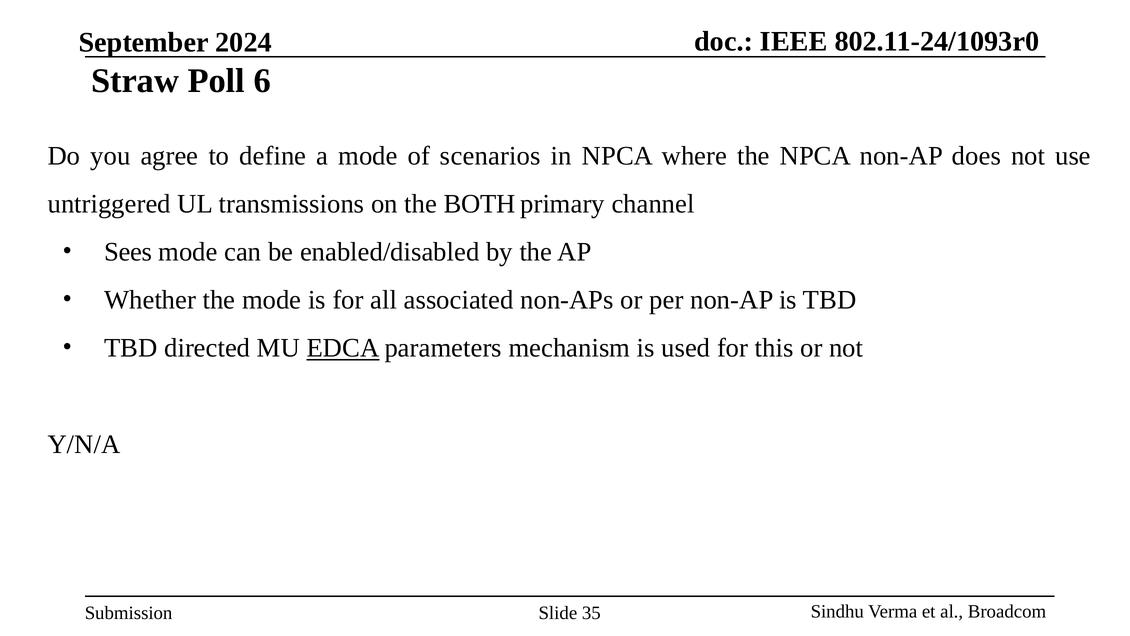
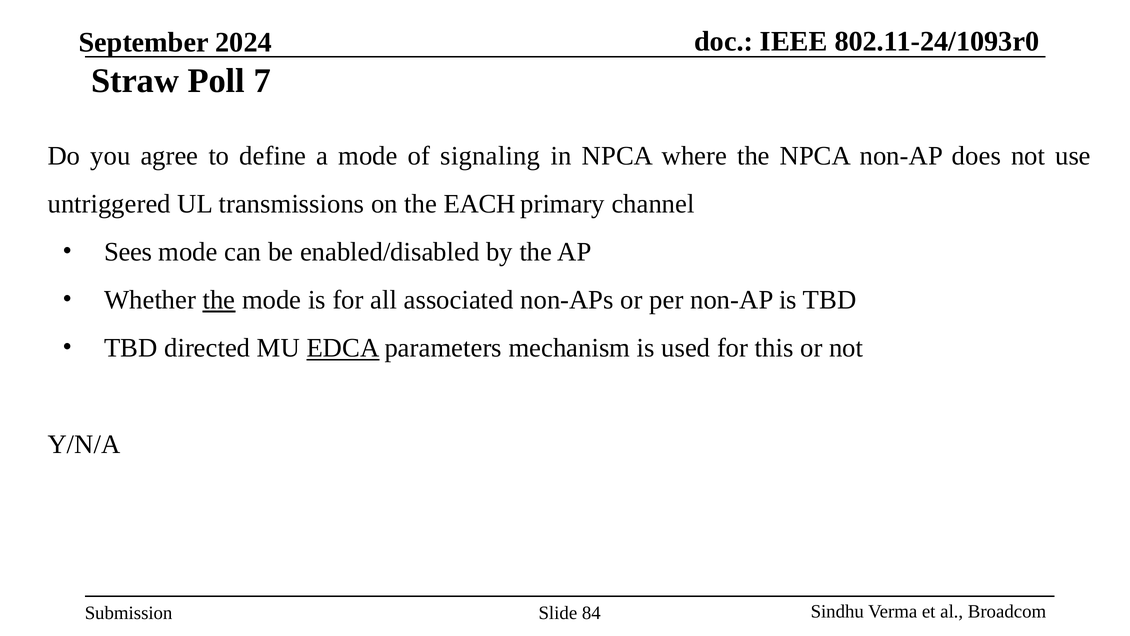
6: 6 -> 7
scenarios: scenarios -> signaling
BOTH: BOTH -> EACH
the at (219, 300) underline: none -> present
35: 35 -> 84
